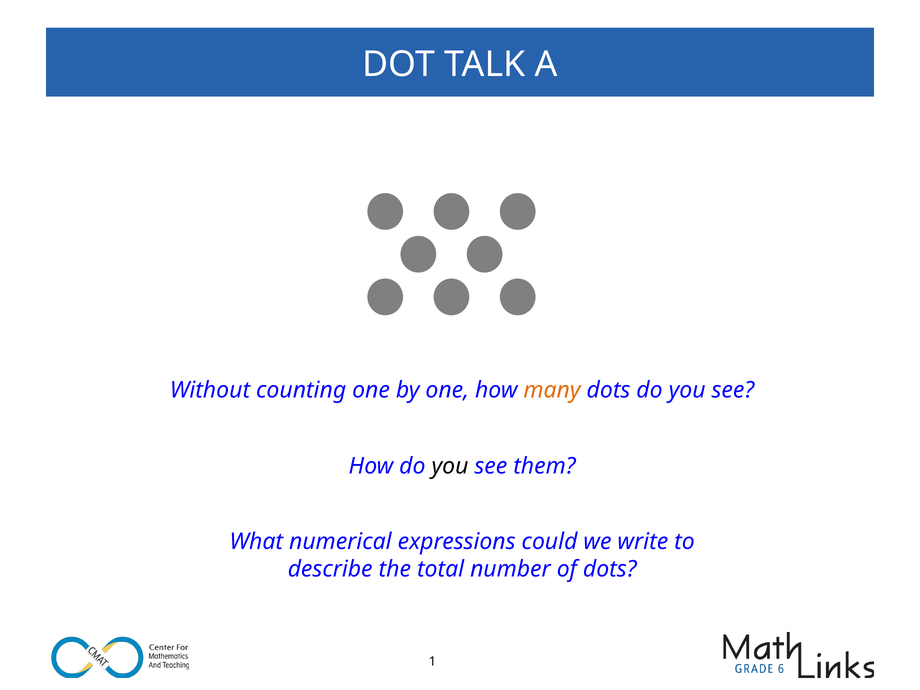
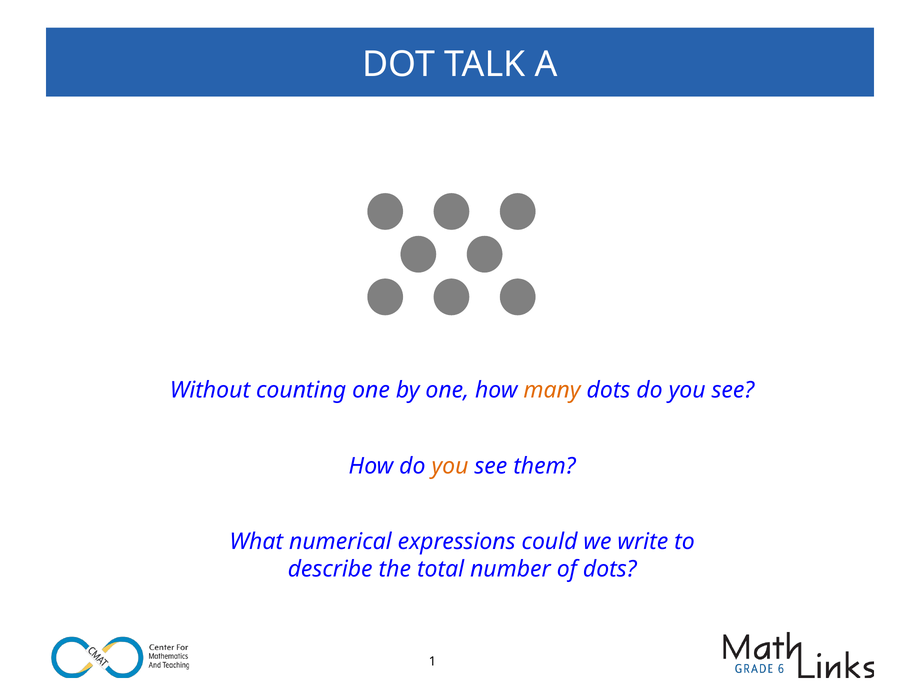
you at (450, 466) colour: black -> orange
